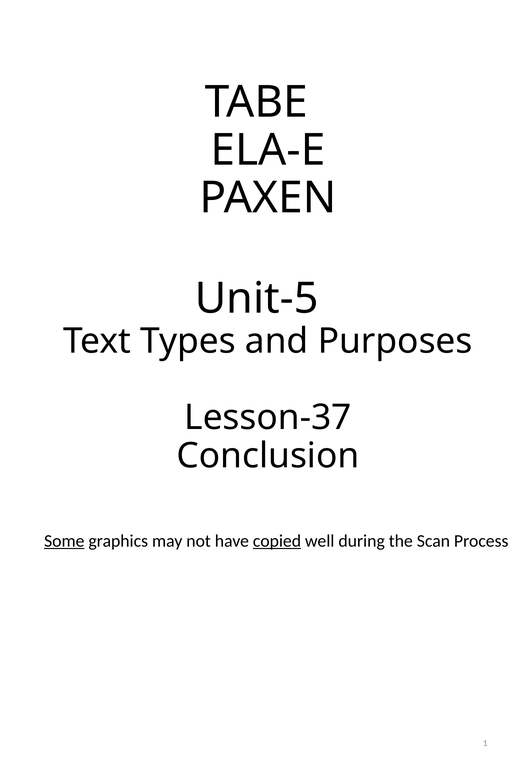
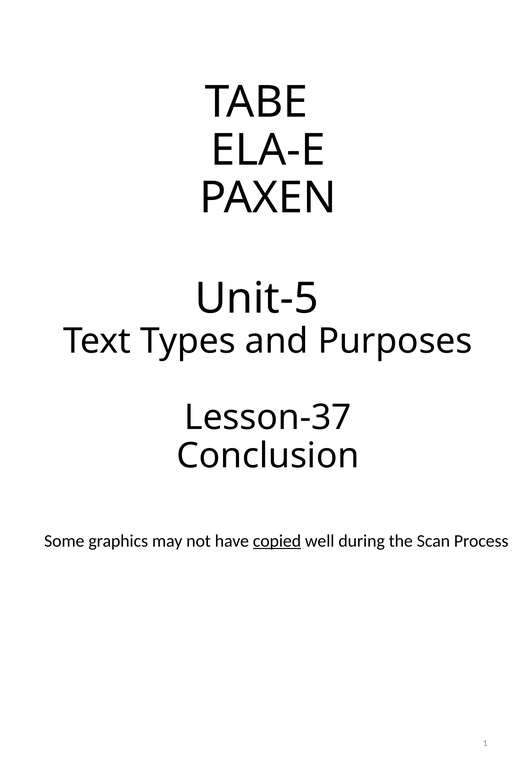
Some underline: present -> none
